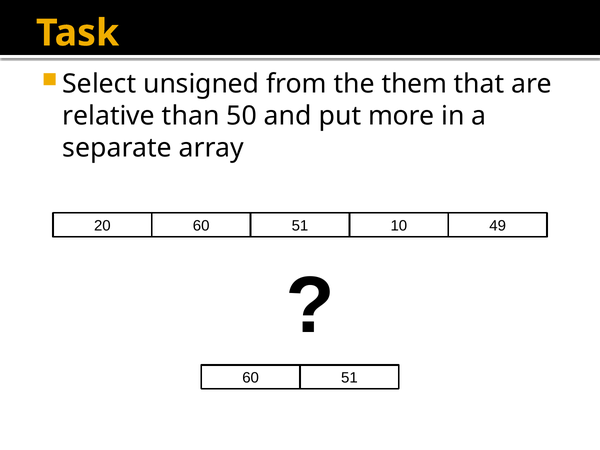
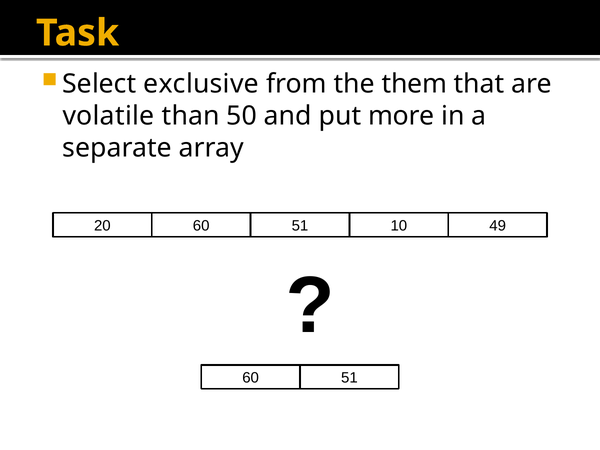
unsigned: unsigned -> exclusive
relative: relative -> volatile
